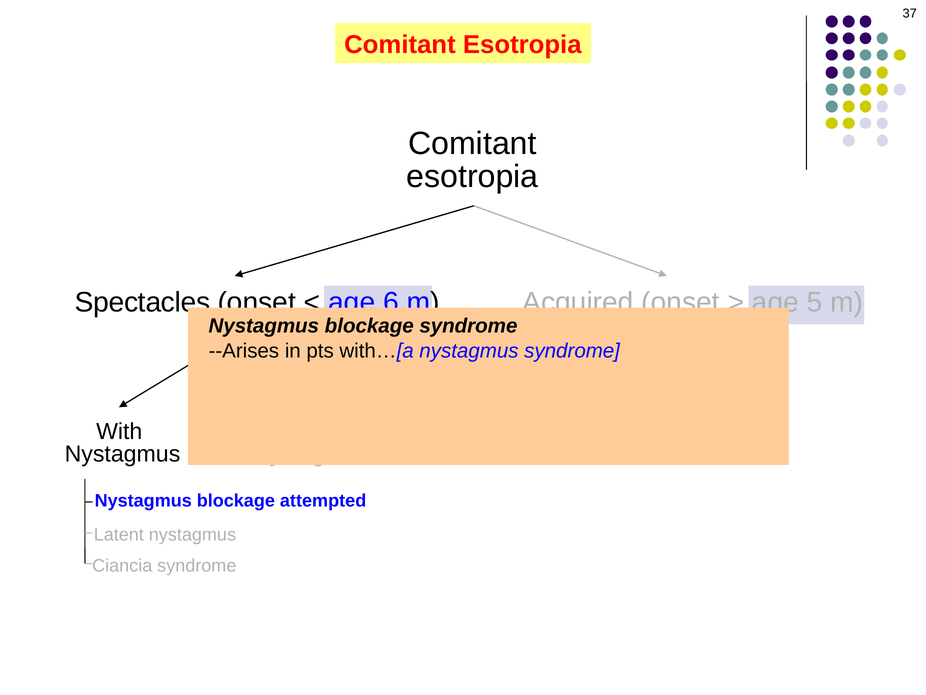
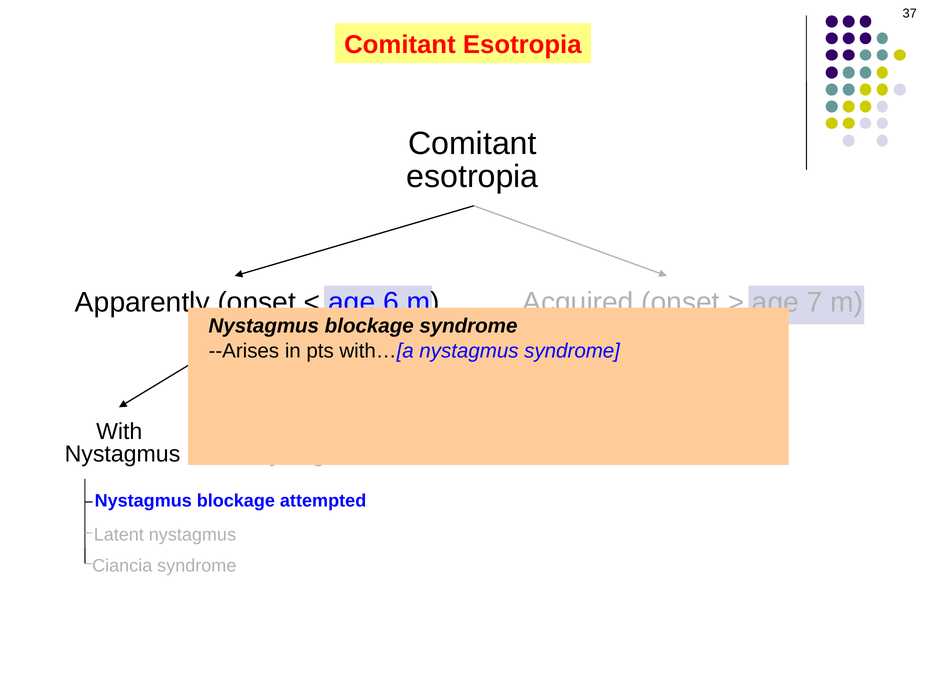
Spectacles: Spectacles -> Apparently
5: 5 -> 7
